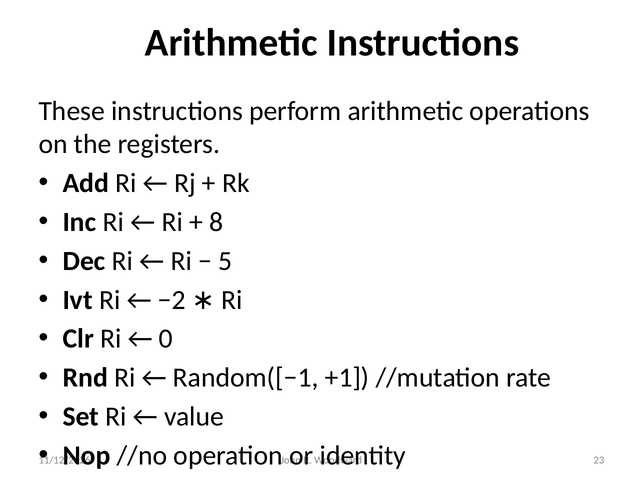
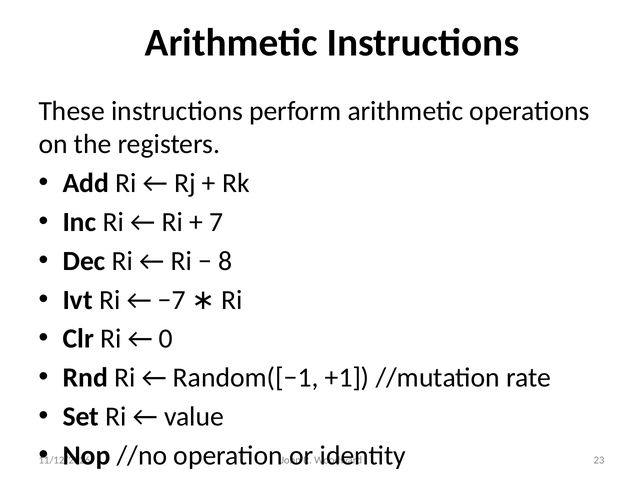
8: 8 -> 7
5: 5 -> 8
−2: −2 -> −7
